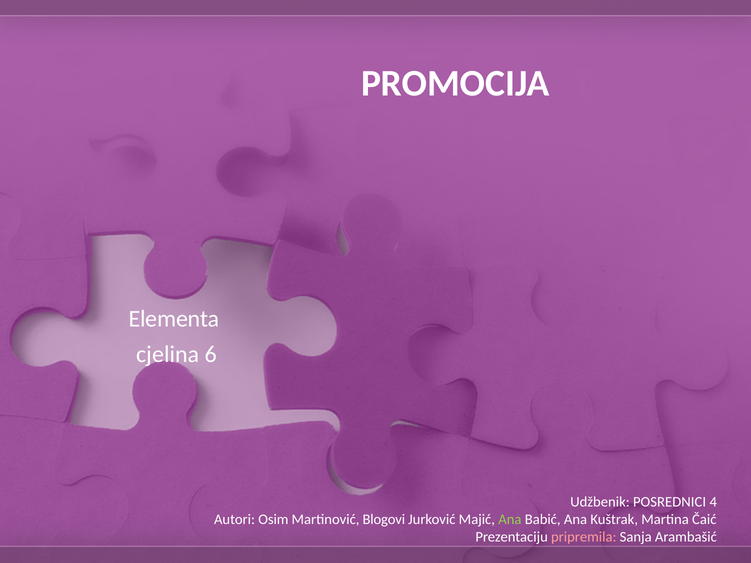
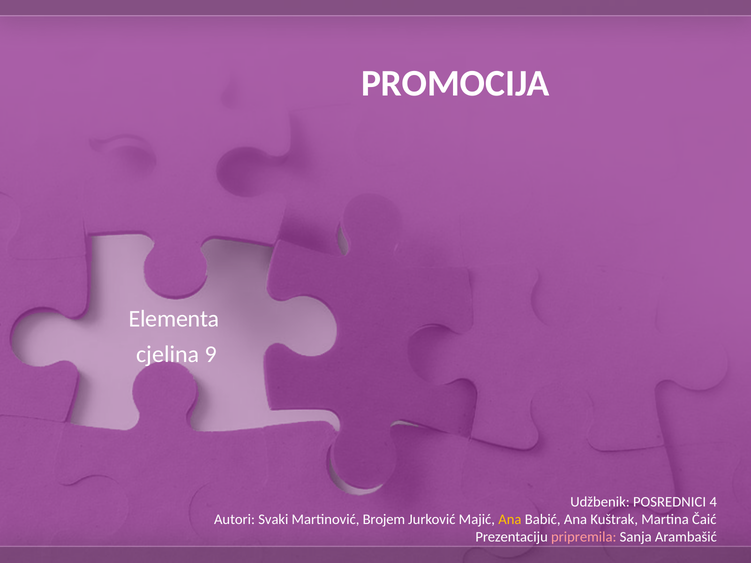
6: 6 -> 9
Osim: Osim -> Svaki
Blogovi: Blogovi -> Brojem
Ana at (510, 520) colour: light green -> yellow
